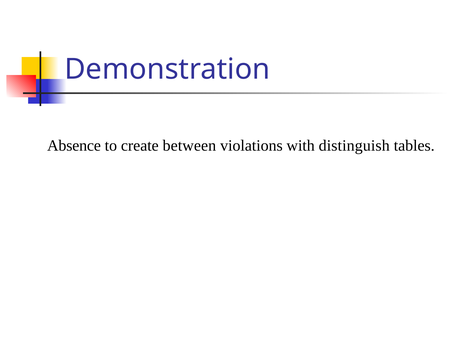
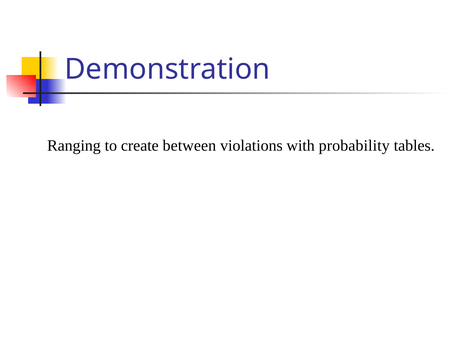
Absence: Absence -> Ranging
distinguish: distinguish -> probability
